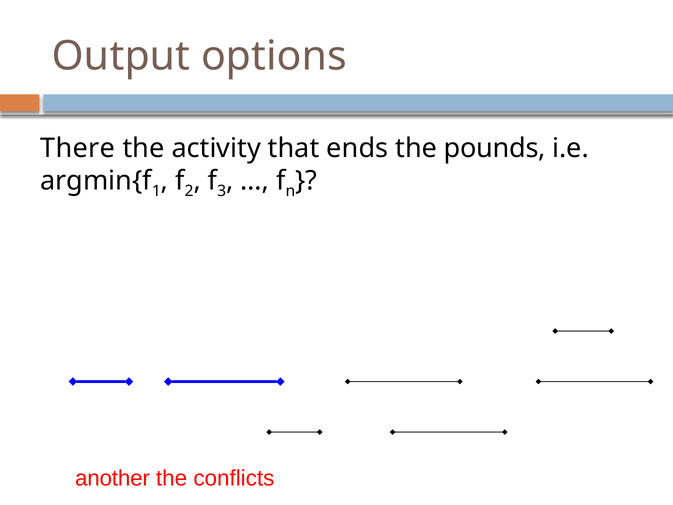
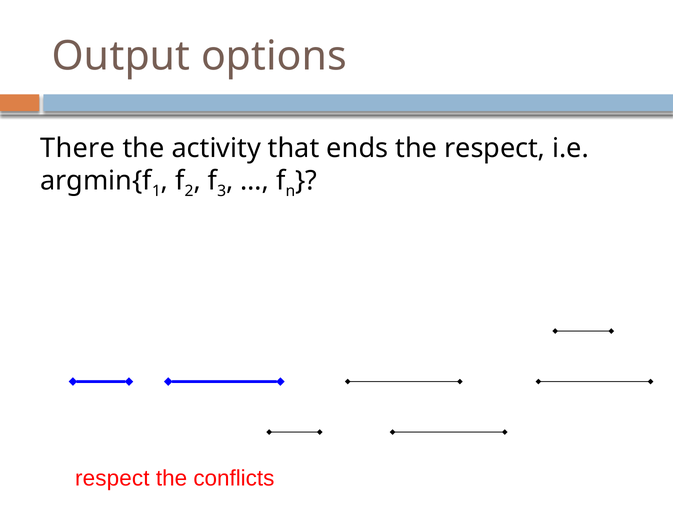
the pounds: pounds -> respect
another at (112, 478): another -> respect
